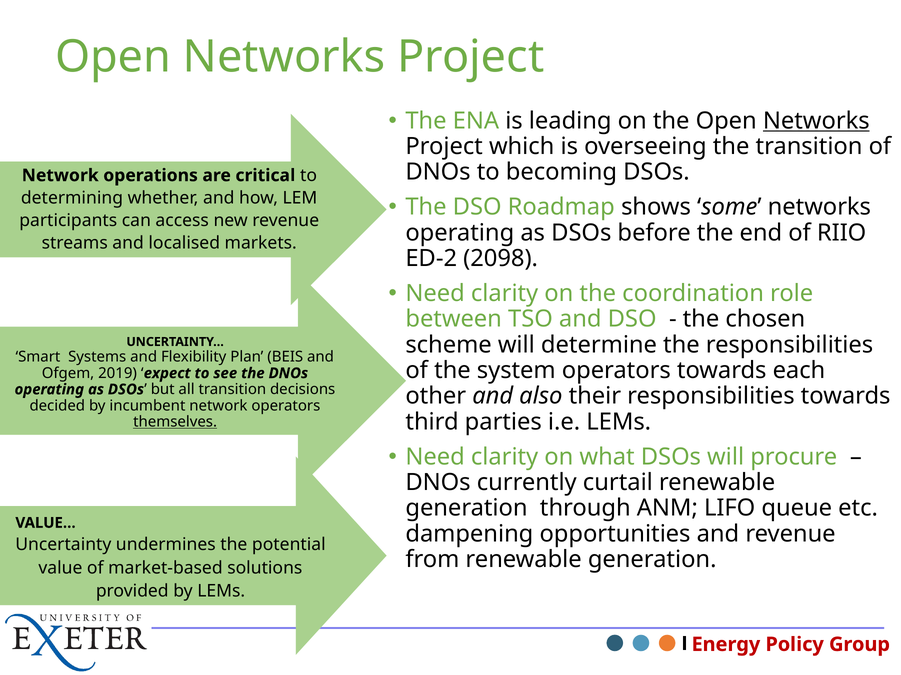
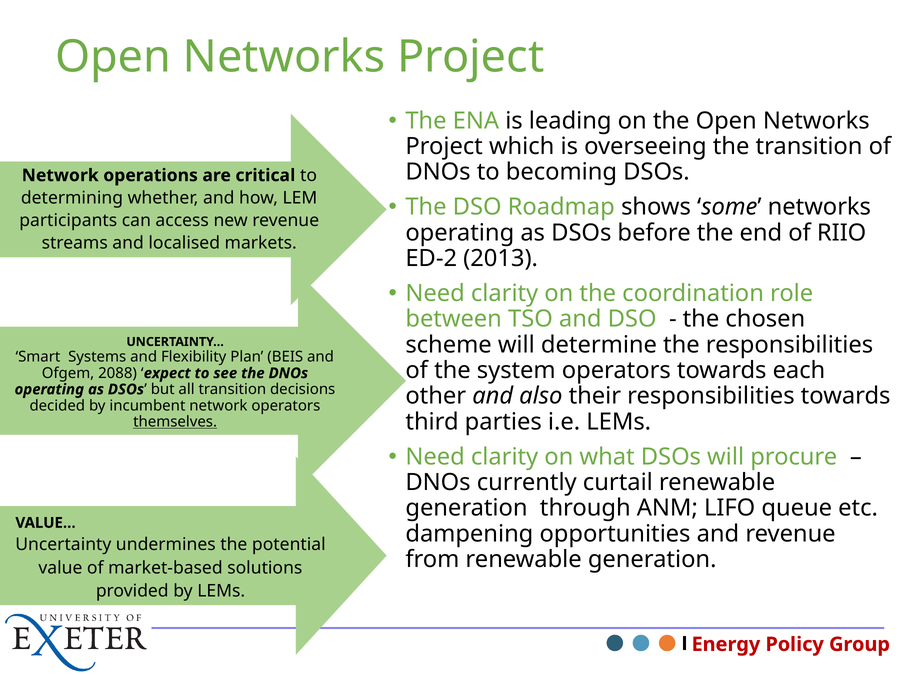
Networks at (816, 121) underline: present -> none
2098: 2098 -> 2013
2019: 2019 -> 2088
